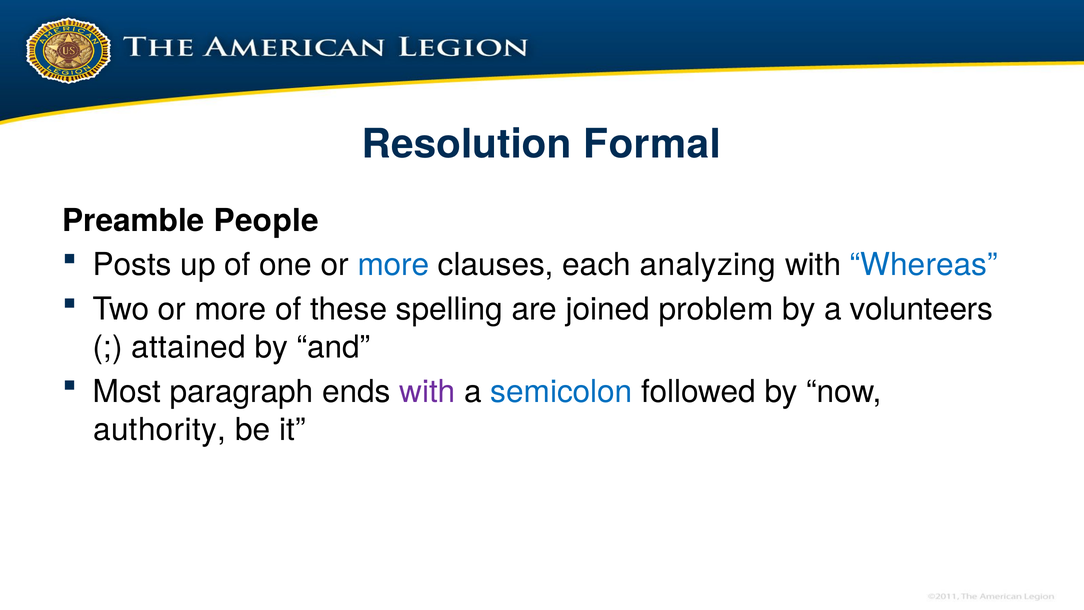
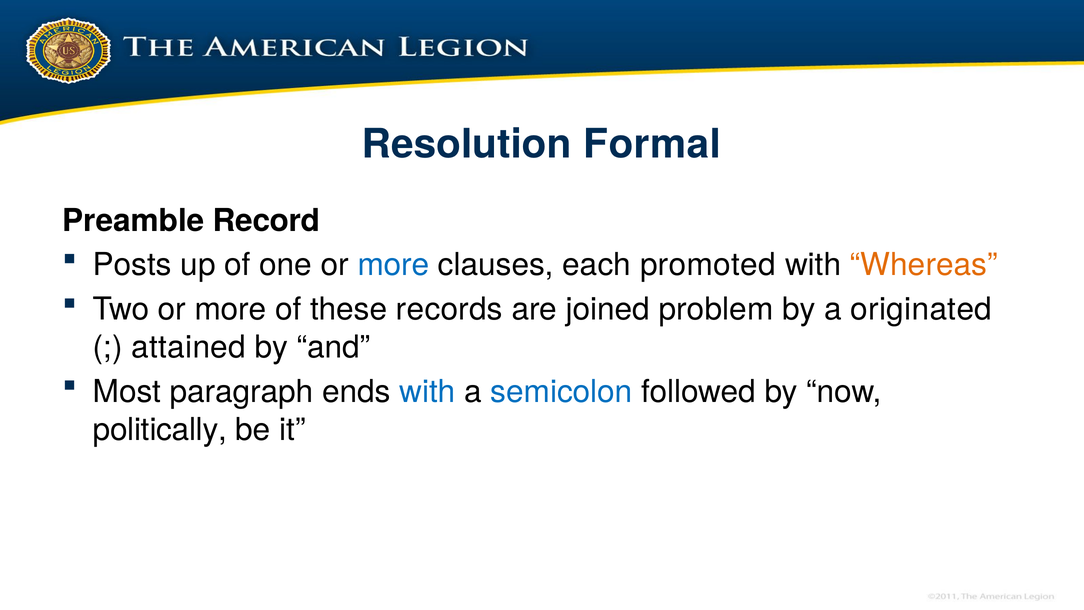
People: People -> Record
analyzing: analyzing -> promoted
Whereas colour: blue -> orange
spelling: spelling -> records
volunteers: volunteers -> originated
with at (427, 391) colour: purple -> blue
authority: authority -> politically
